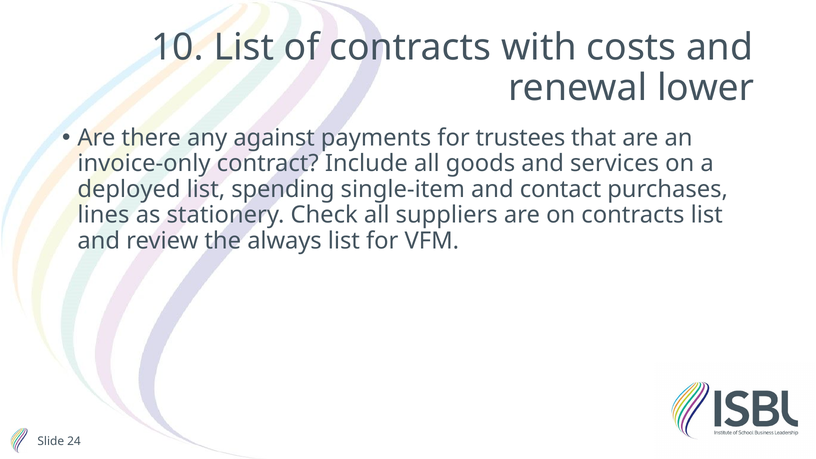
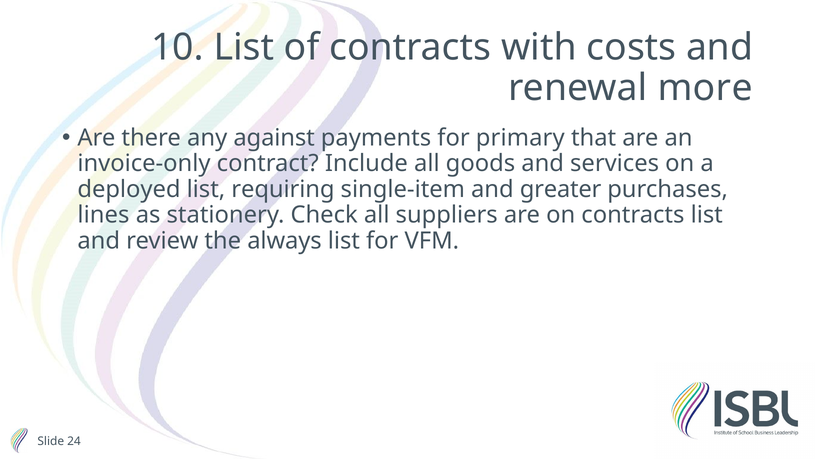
lower: lower -> more
trustees: trustees -> primary
spending: spending -> requiring
contact: contact -> greater
